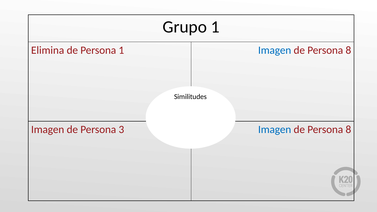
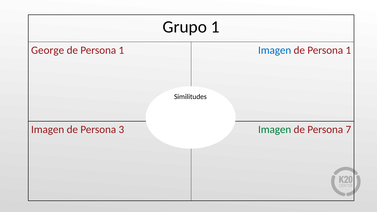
Elimina: Elimina -> George
8 at (348, 50): 8 -> 1
Imagen at (275, 130) colour: blue -> green
8 at (348, 130): 8 -> 7
